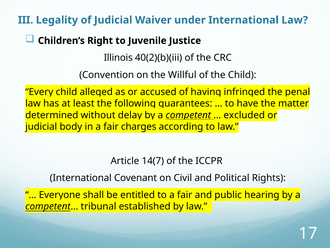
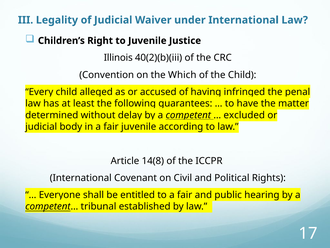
Willful: Willful -> Which
fair charges: charges -> juvenile
14(7: 14(7 -> 14(8
